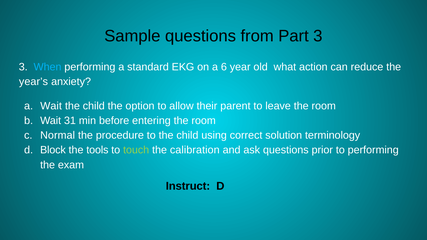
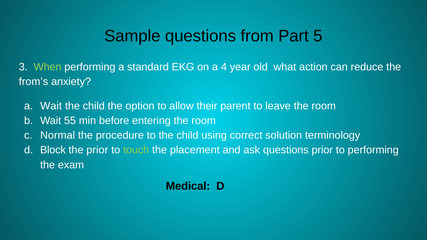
Part 3: 3 -> 5
When colour: light blue -> light green
6: 6 -> 4
year’s: year’s -> from’s
31: 31 -> 55
the tools: tools -> prior
calibration: calibration -> placement
Instruct: Instruct -> Medical
